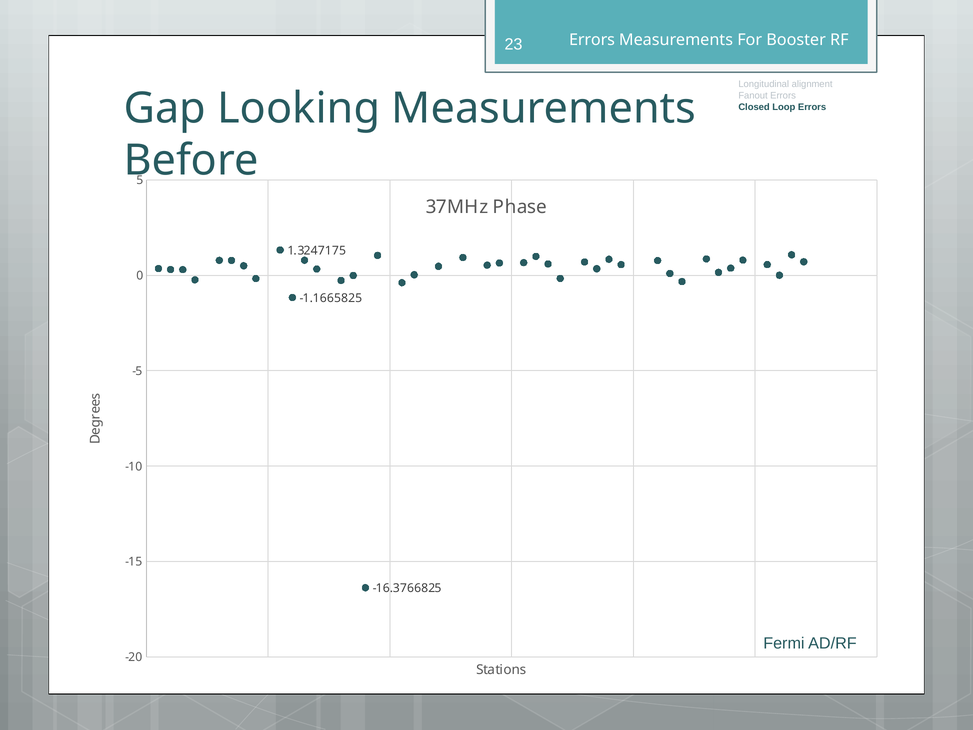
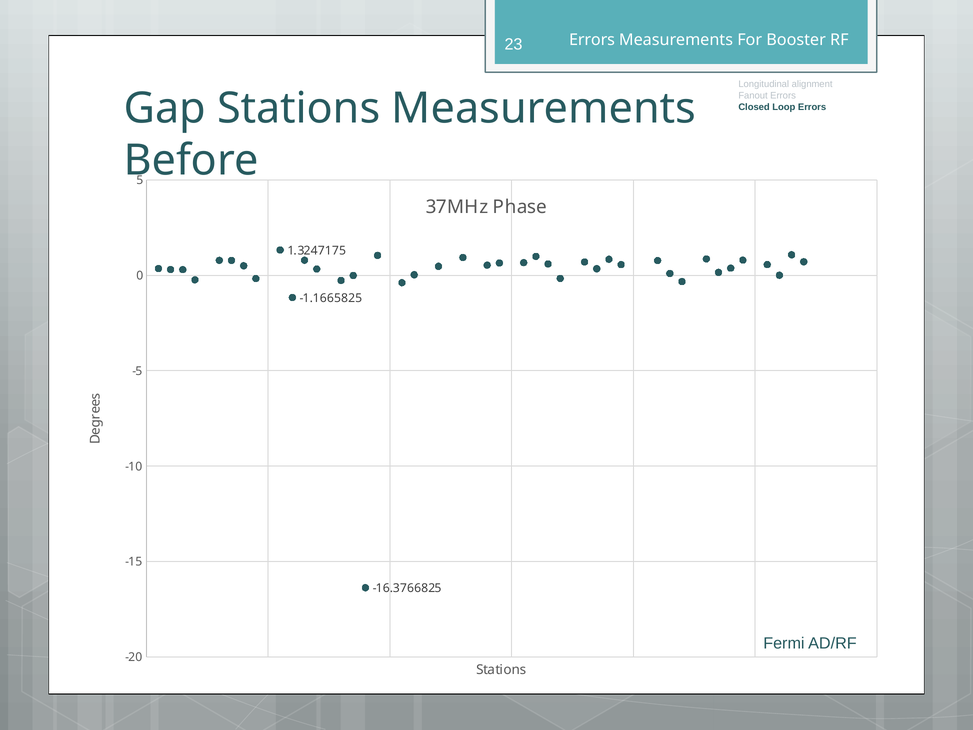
Gap Looking: Looking -> Stations
